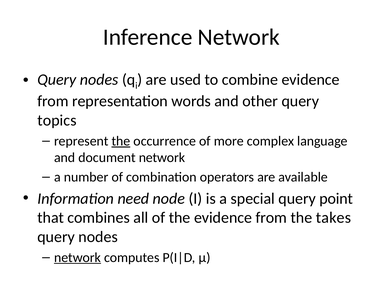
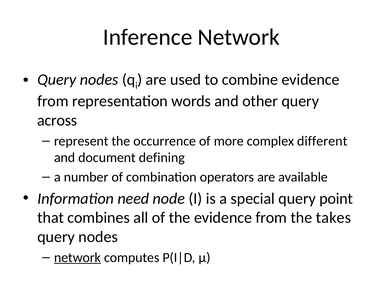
topics: topics -> across
the at (121, 141) underline: present -> none
language: language -> different
document network: network -> defining
